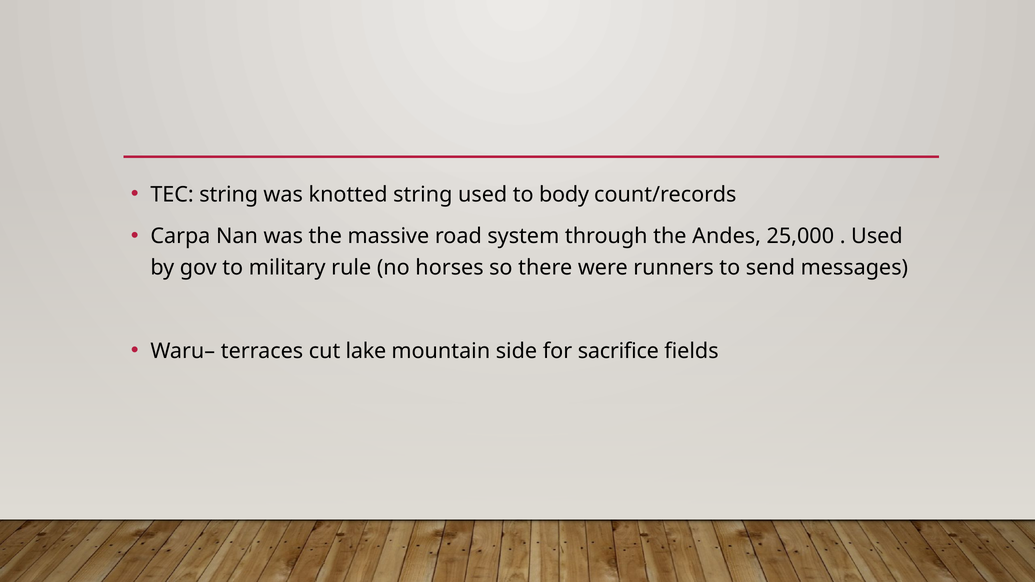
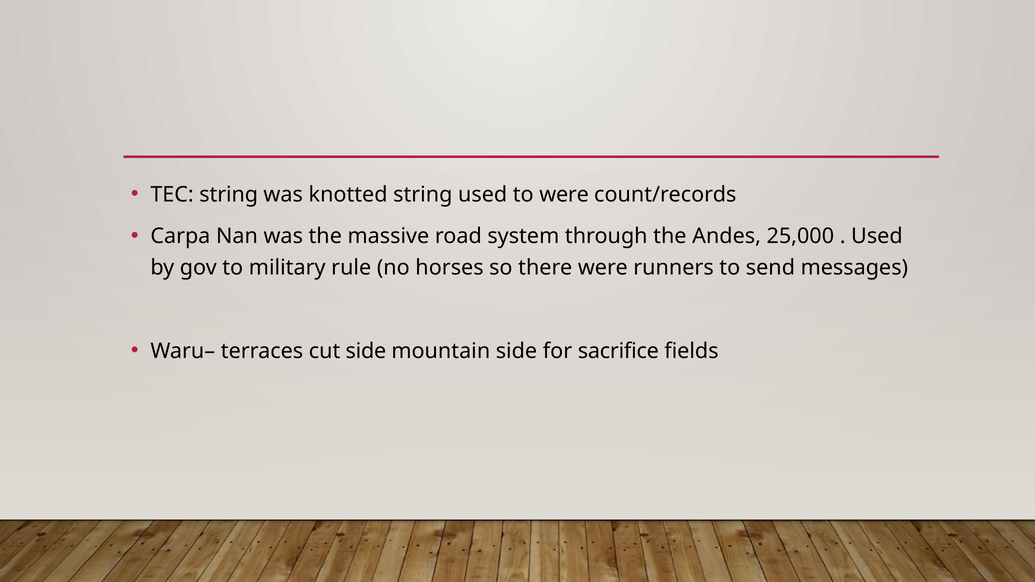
to body: body -> were
cut lake: lake -> side
